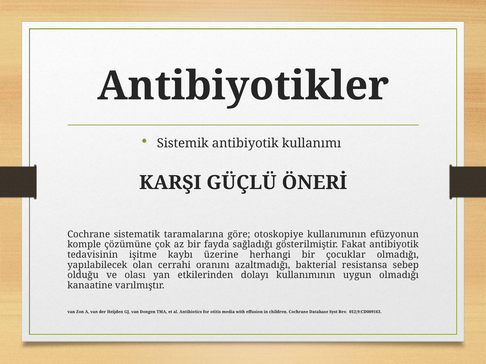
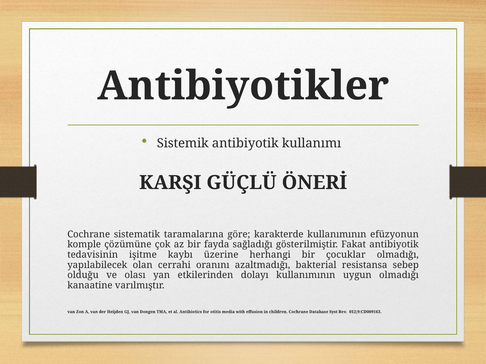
otoskopiye: otoskopiye -> karakterde
